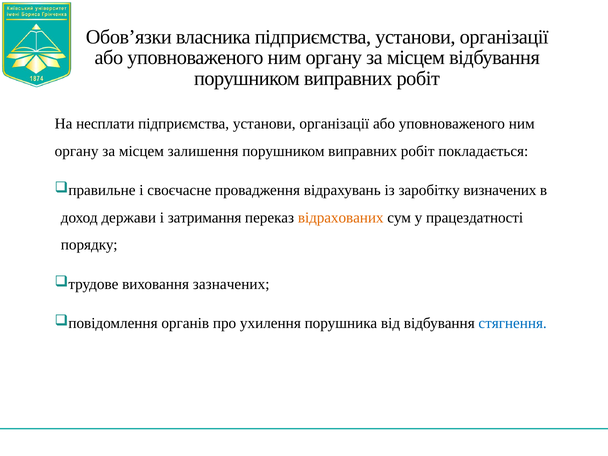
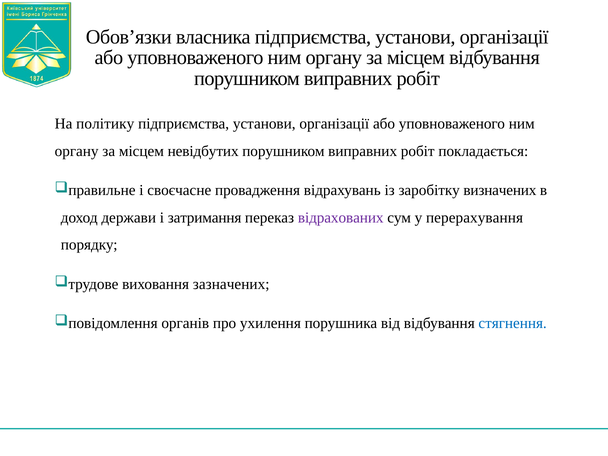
несплати: несплати -> політику
залишення: залишення -> невідбутих
відрахованих colour: orange -> purple
працездатності: працездатності -> перерахування
